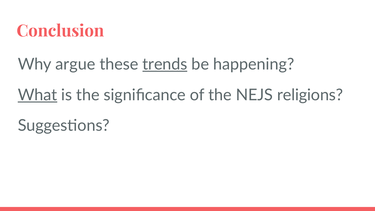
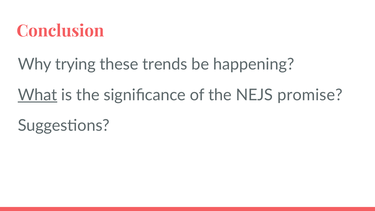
argue: argue -> trying
trends underline: present -> none
religions: religions -> promise
